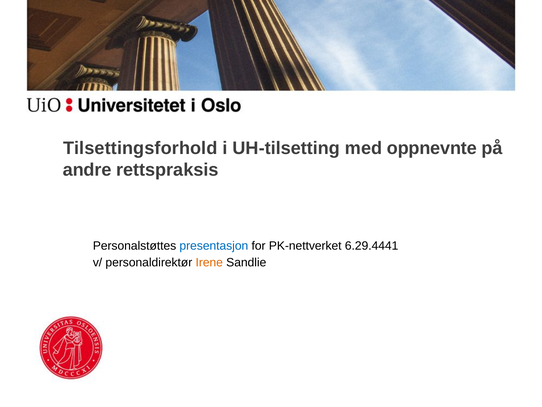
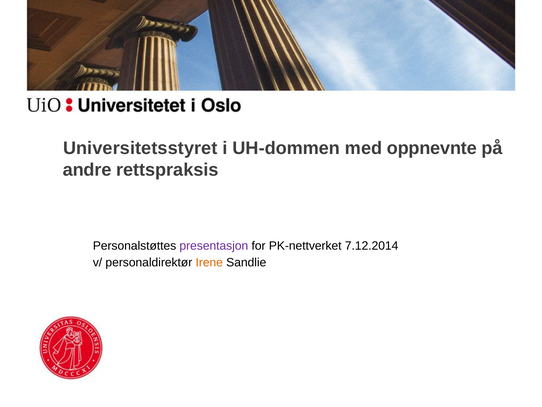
Tilsettingsforhold: Tilsettingsforhold -> Universitetsstyret
UH-tilsetting: UH-tilsetting -> UH-dommen
presentasjon colour: blue -> purple
6.29.4441: 6.29.4441 -> 7.12.2014
